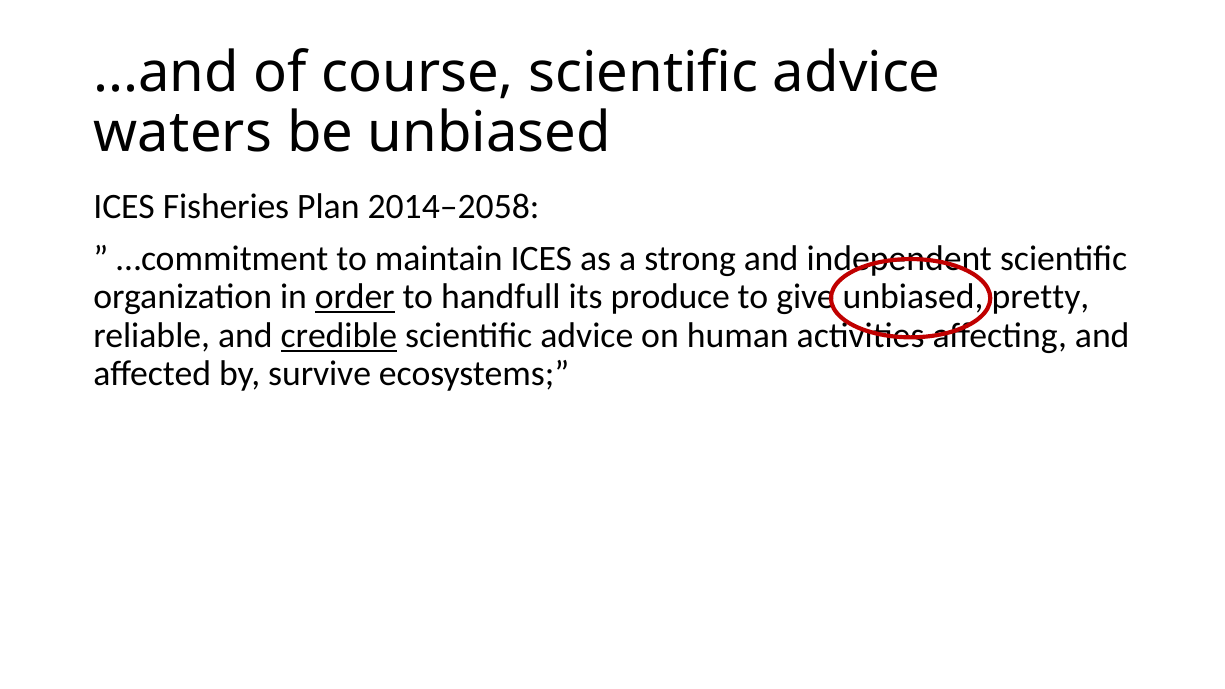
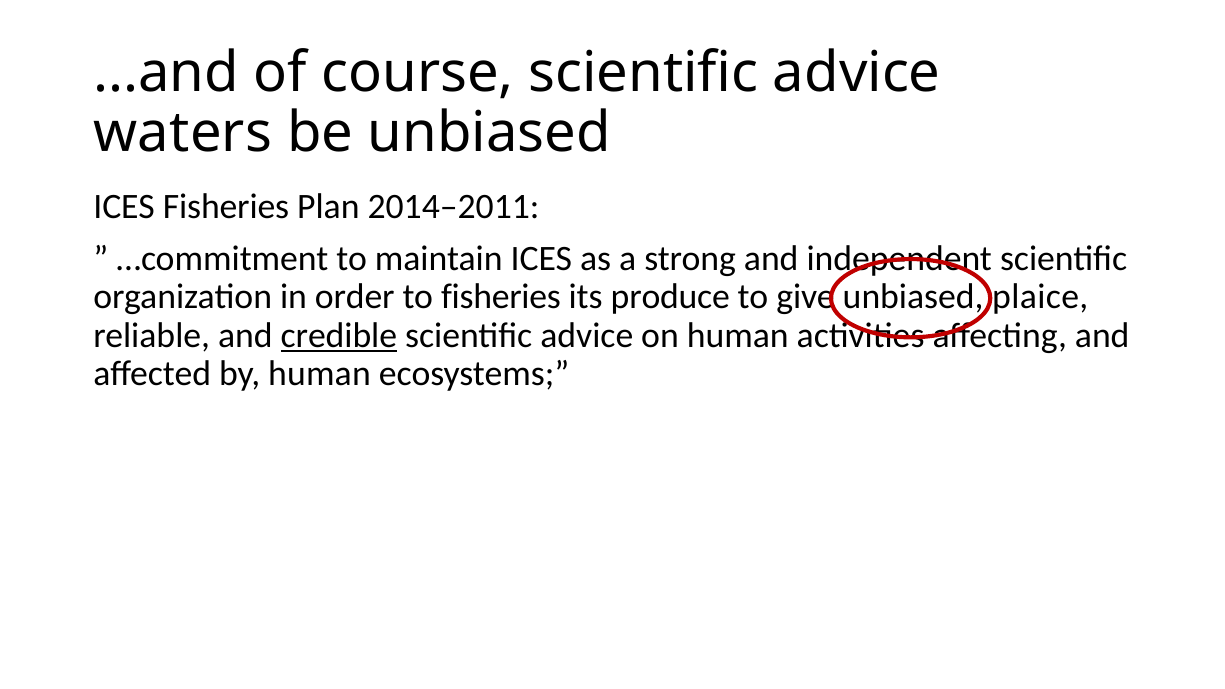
2014–2058: 2014–2058 -> 2014–2011
order underline: present -> none
to handfull: handfull -> fisheries
pretty: pretty -> plaice
by survive: survive -> human
